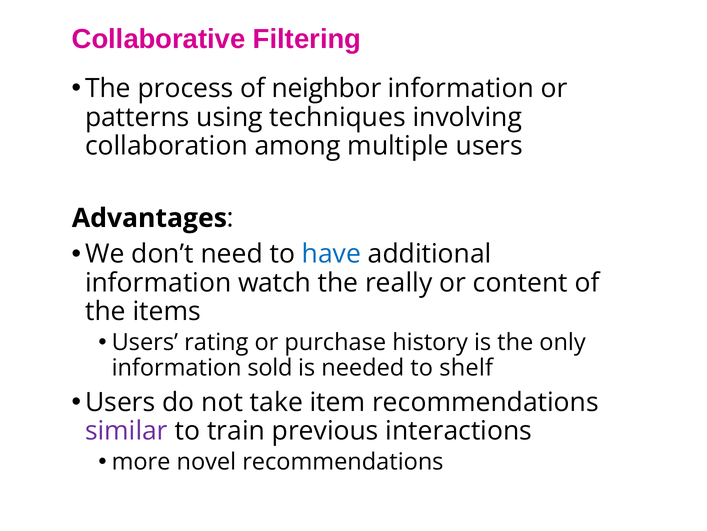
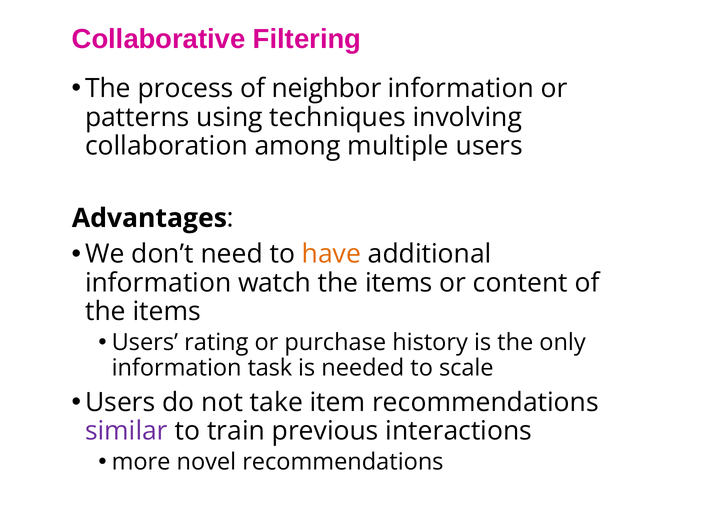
have colour: blue -> orange
really at (399, 283): really -> items
sold: sold -> task
shelf: shelf -> scale
